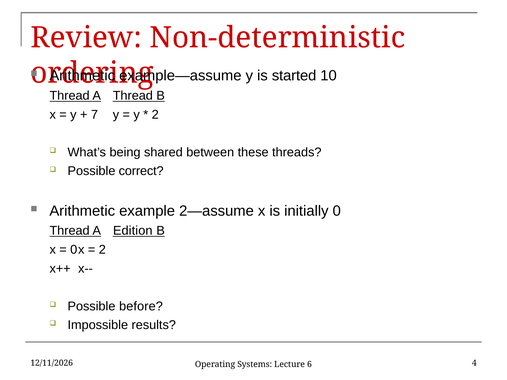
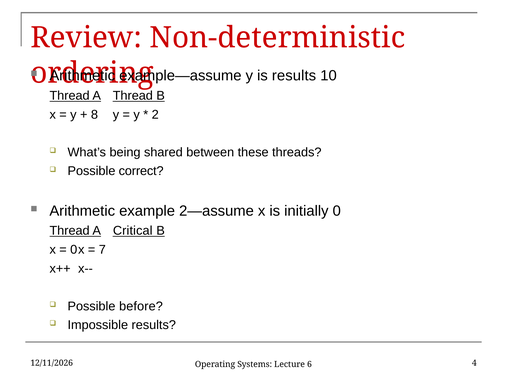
is started: started -> results
7: 7 -> 8
Edition: Edition -> Critical
2 at (102, 250): 2 -> 7
